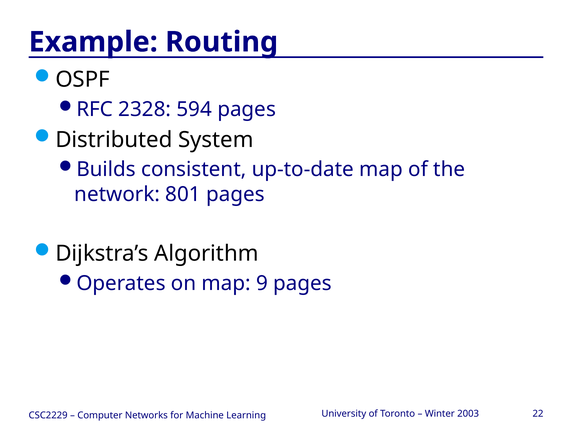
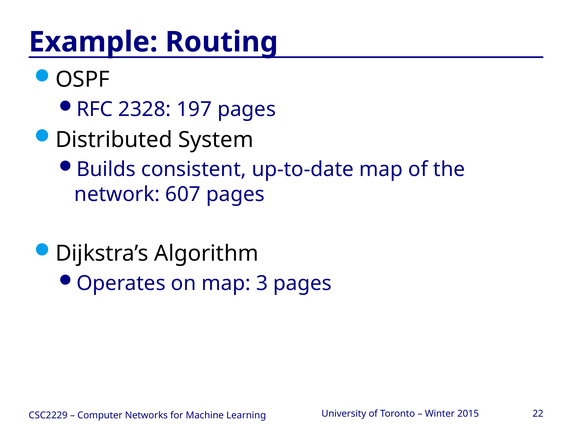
594: 594 -> 197
801: 801 -> 607
9: 9 -> 3
2003: 2003 -> 2015
